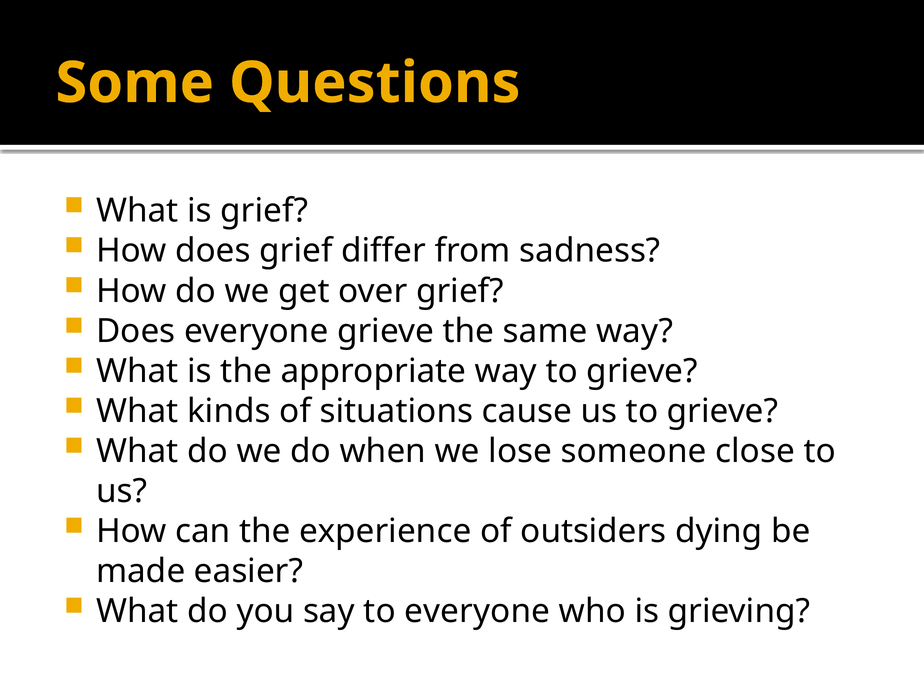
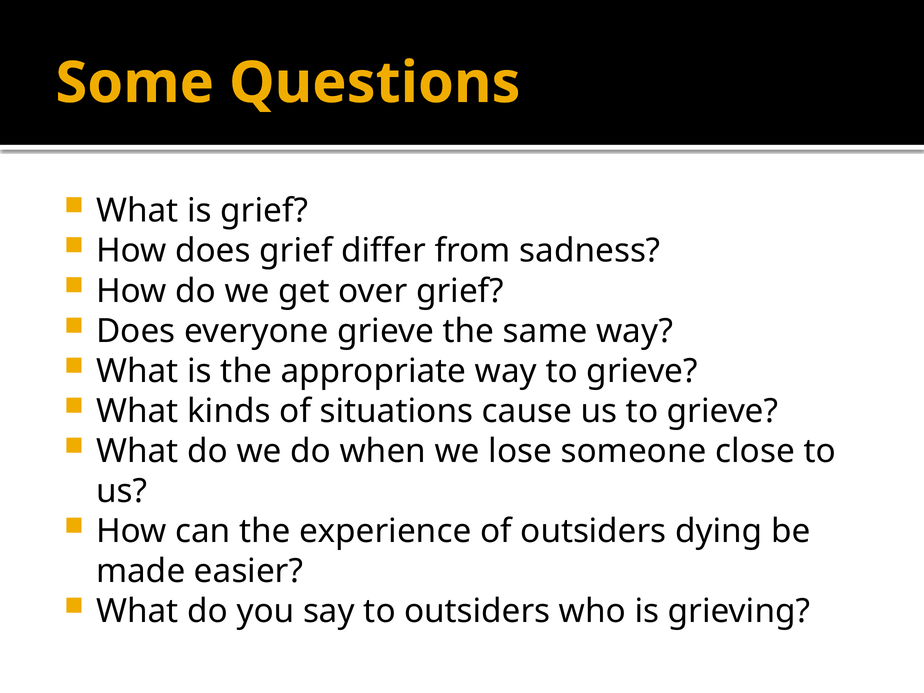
to everyone: everyone -> outsiders
